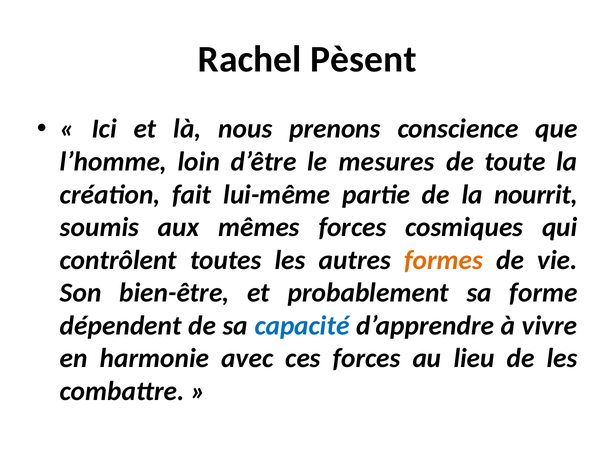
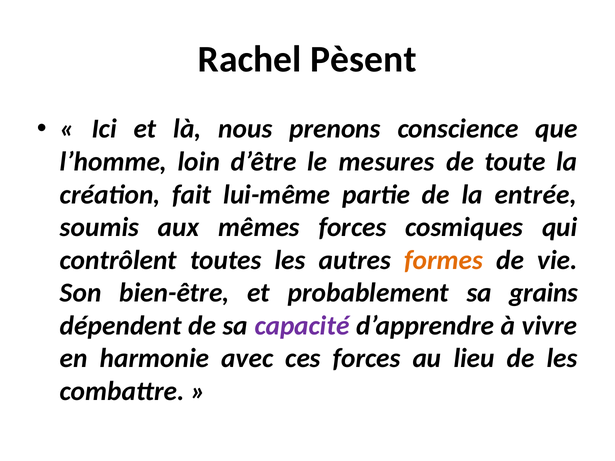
nourrit: nourrit -> entrée
forme: forme -> grains
capacité colour: blue -> purple
